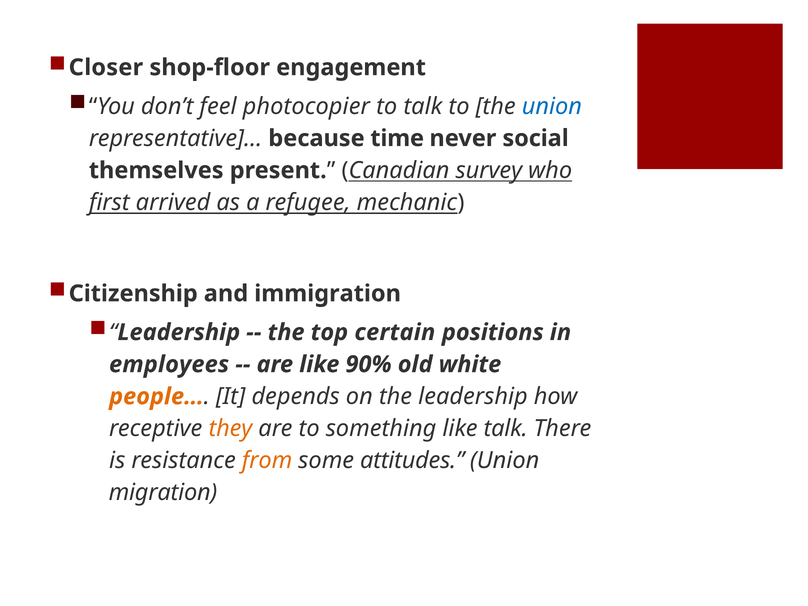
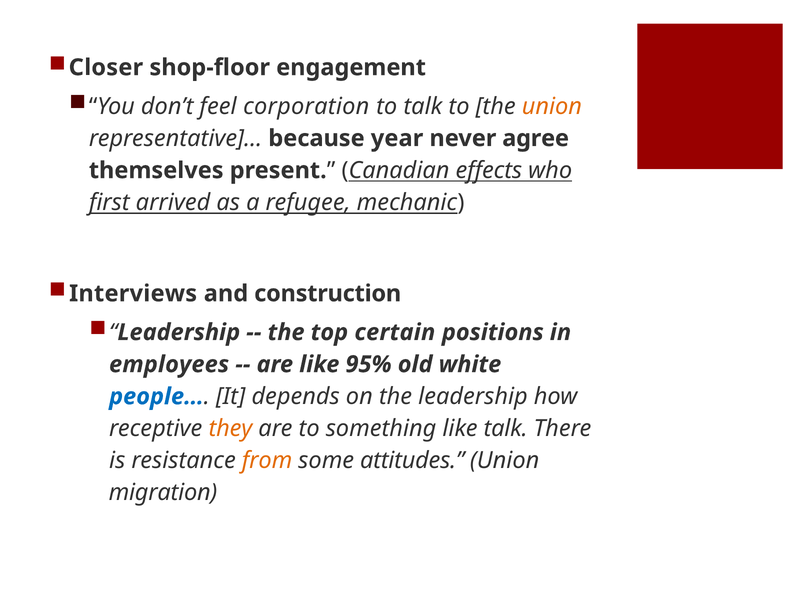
photocopier: photocopier -> corporation
union at (552, 106) colour: blue -> orange
time: time -> year
social: social -> agree
survey: survey -> effects
Citizenship: Citizenship -> Interviews
immigration: immigration -> construction
90%: 90% -> 95%
people… colour: orange -> blue
